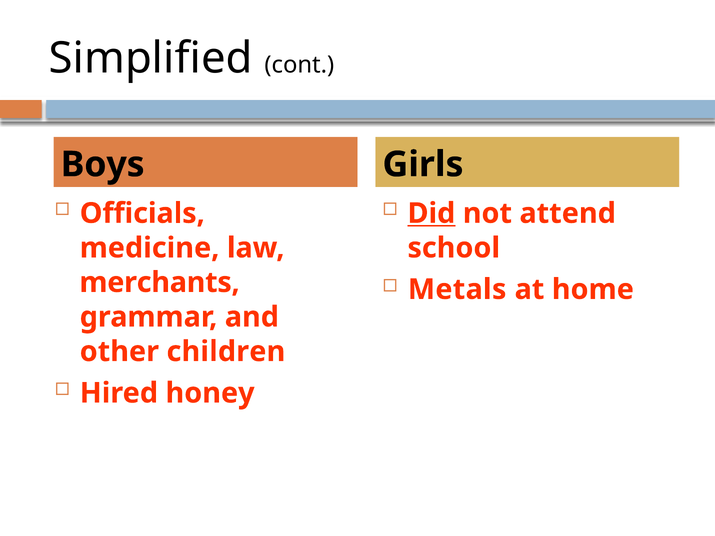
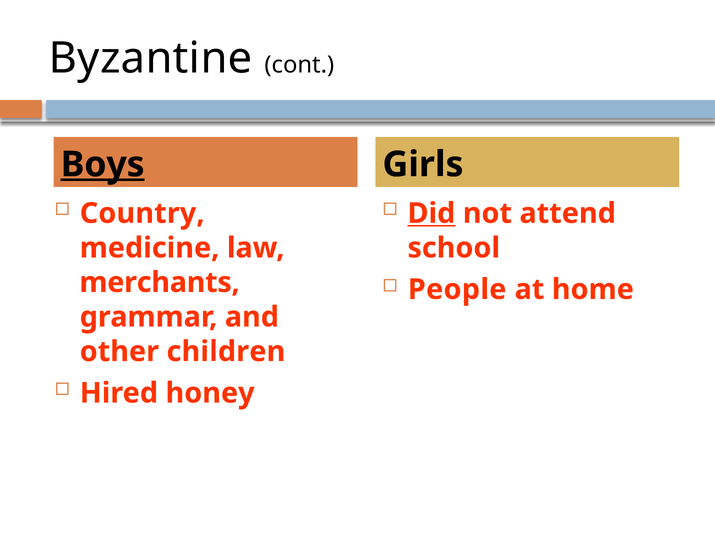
Simplified: Simplified -> Byzantine
Boys underline: none -> present
Officials: Officials -> Country
Metals: Metals -> People
